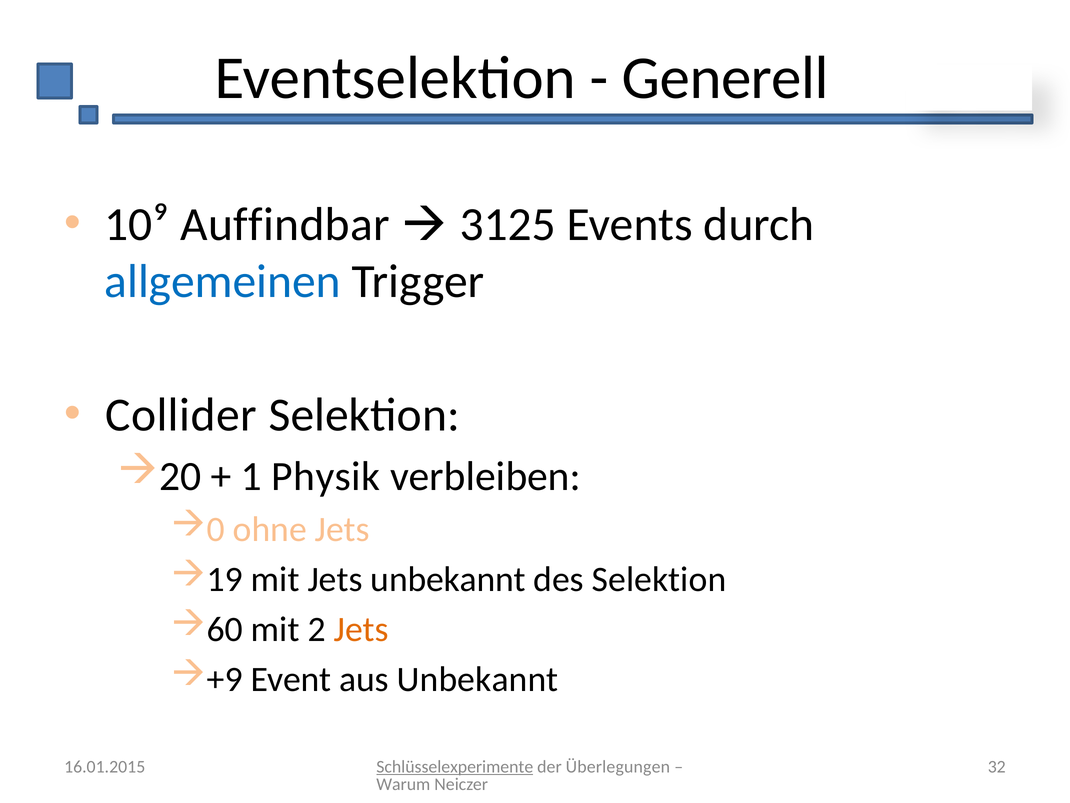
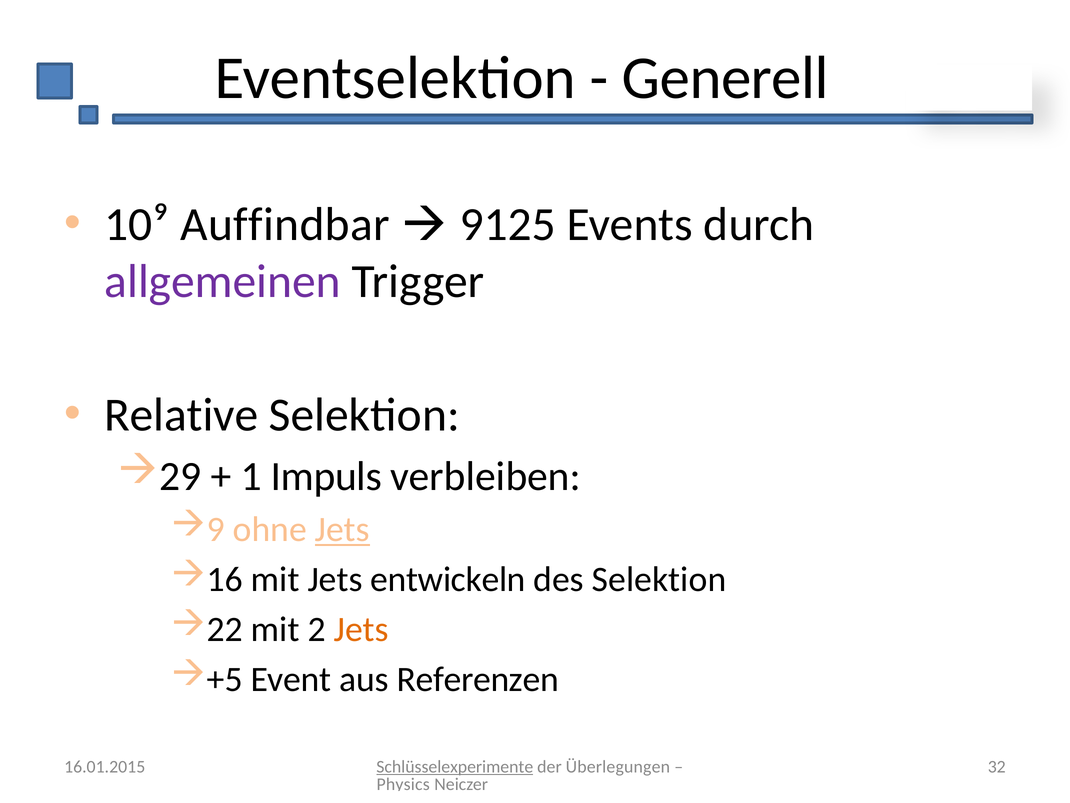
3125: 3125 -> 9125
allgemeinen colour: blue -> purple
Collider: Collider -> Relative
20: 20 -> 29
Physik: Physik -> Impuls
0: 0 -> 9
Jets at (342, 529) underline: none -> present
19: 19 -> 16
Jets unbekannt: unbekannt -> entwickeln
60: 60 -> 22
+9: +9 -> +5
aus Unbekannt: Unbekannt -> Referenzen
Warum: Warum -> Physics
